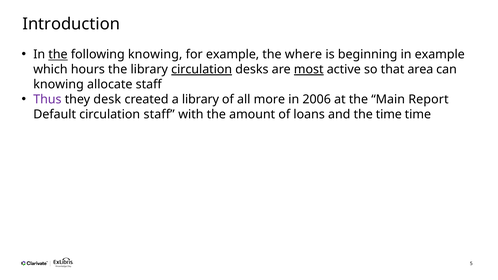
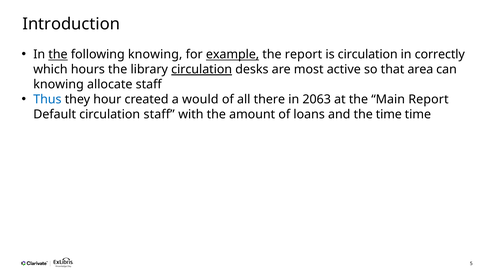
example at (233, 55) underline: none -> present
the where: where -> report
is beginning: beginning -> circulation
in example: example -> correctly
most underline: present -> none
Thus colour: purple -> blue
desk: desk -> hour
a library: library -> would
more: more -> there
2006: 2006 -> 2063
